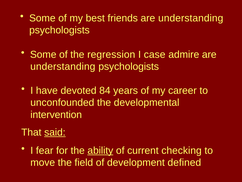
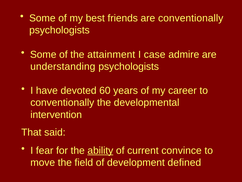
friends are understanding: understanding -> conventionally
regression: regression -> attainment
84: 84 -> 60
unconfounded at (62, 102): unconfounded -> conventionally
said underline: present -> none
checking: checking -> convince
